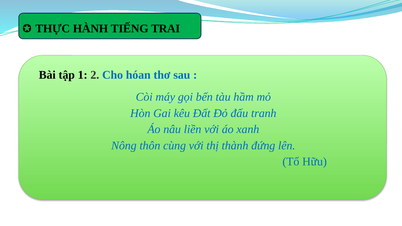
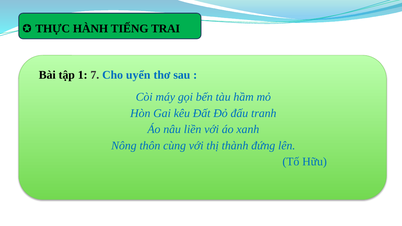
2: 2 -> 7
hóan: hóan -> uyển
